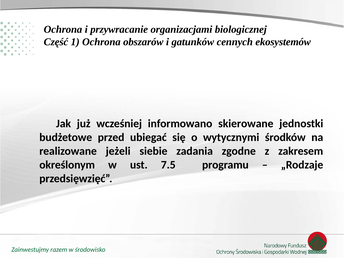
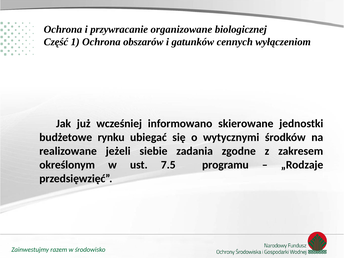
organizacjami: organizacjami -> organizowane
ekosystemów: ekosystemów -> wyłączeniom
przed: przed -> rynku
